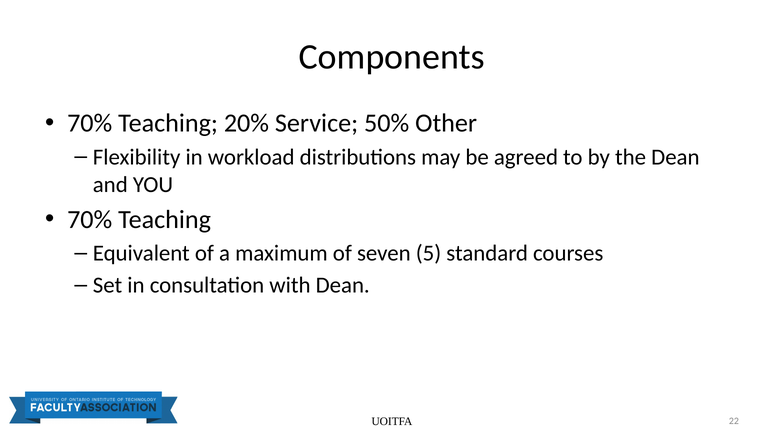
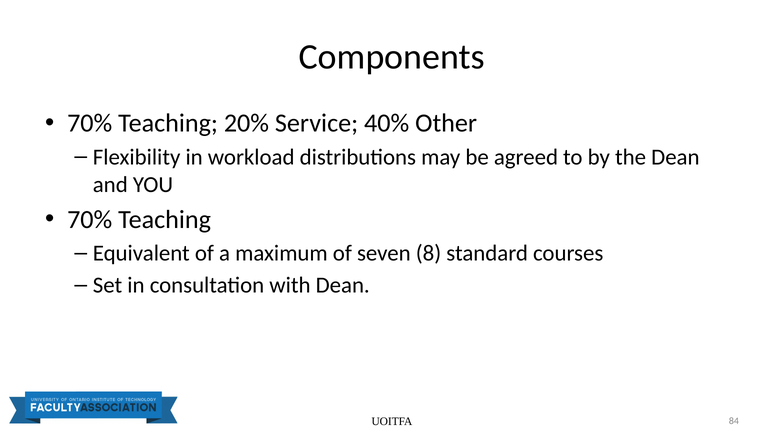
50%: 50% -> 40%
5: 5 -> 8
22: 22 -> 84
